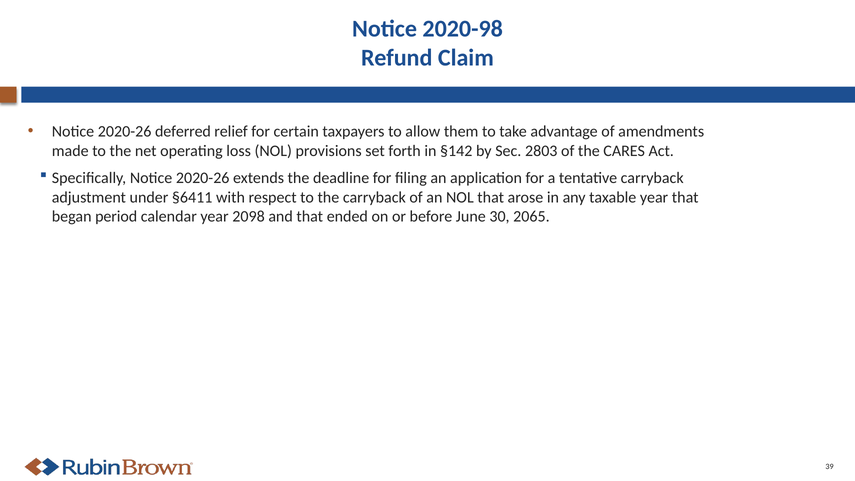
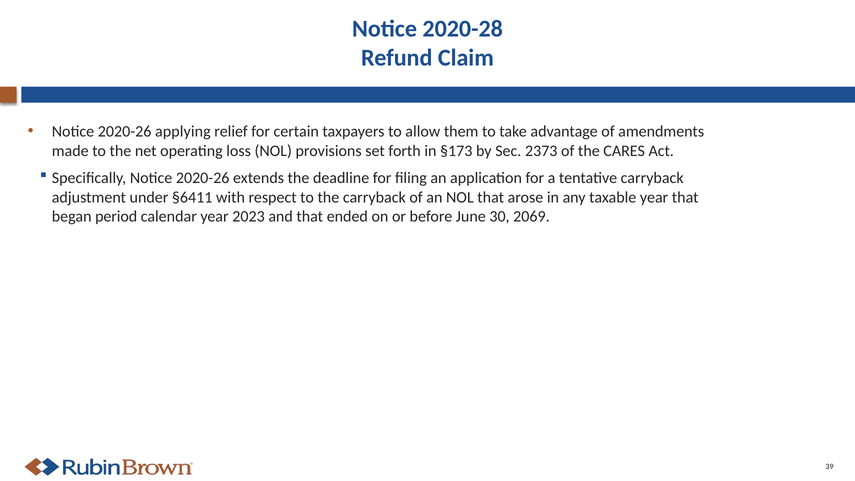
2020-98: 2020-98 -> 2020-28
deferred: deferred -> applying
§142: §142 -> §173
2803: 2803 -> 2373
2098: 2098 -> 2023
2065: 2065 -> 2069
